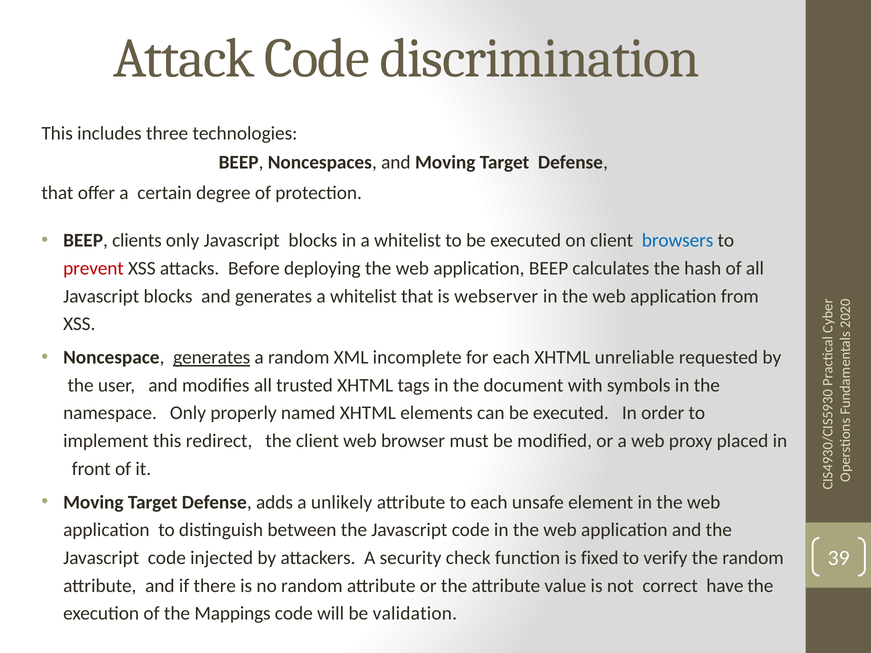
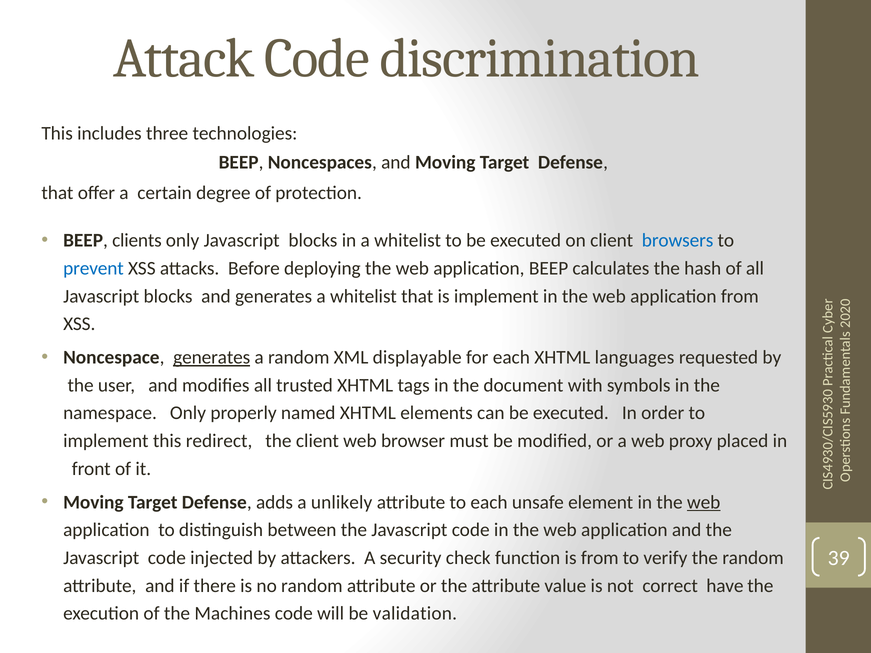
prevent colour: red -> blue
is webserver: webserver -> implement
incomplete: incomplete -> displayable
unreliable: unreliable -> languages
web at (704, 502) underline: none -> present
is fixed: fixed -> from
Mappings: Mappings -> Machines
